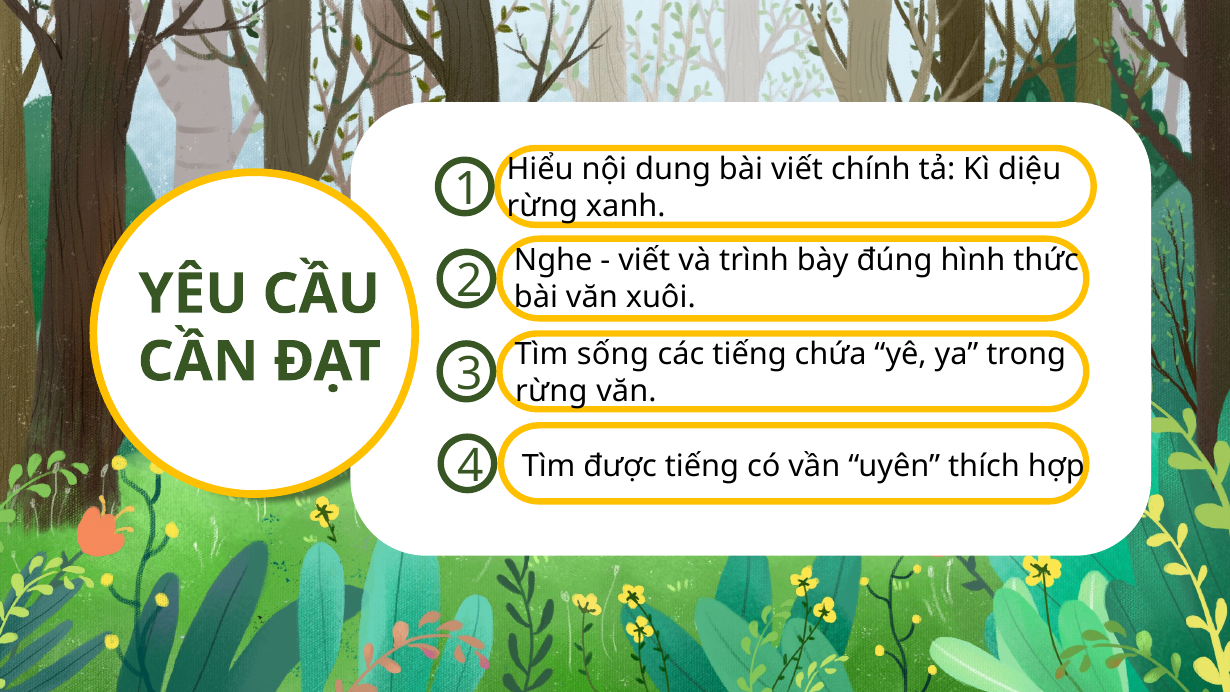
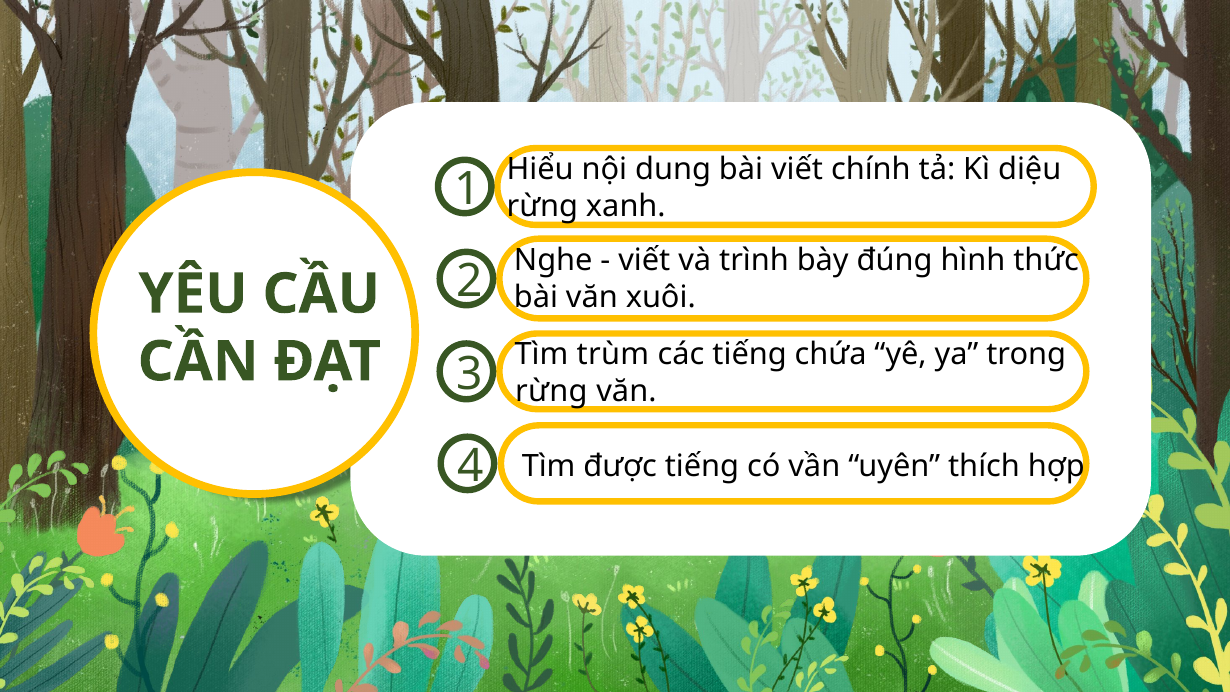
sống: sống -> trùm
